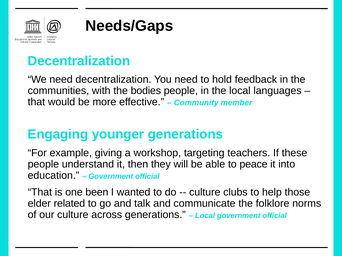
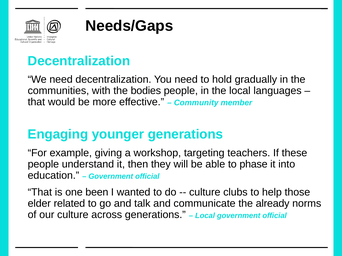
feedback: feedback -> gradually
peace: peace -> phase
folklore: folklore -> already
